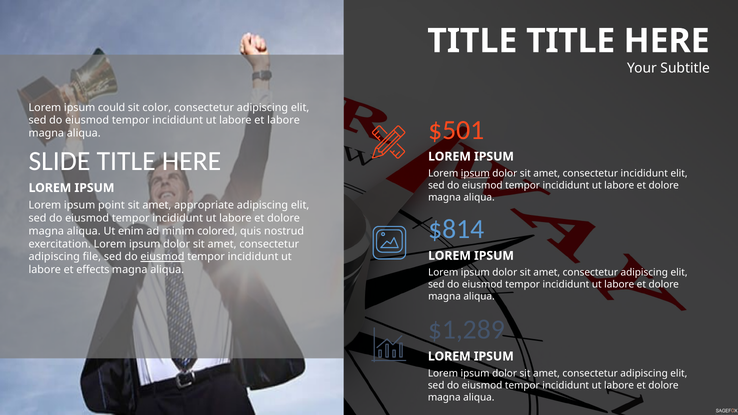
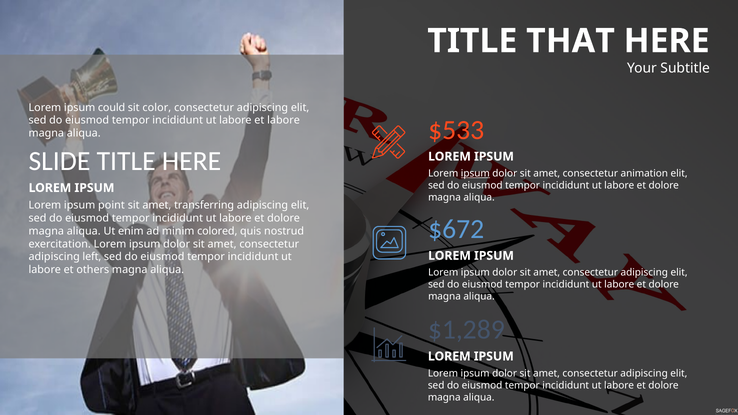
TITLE TITLE: TITLE -> THAT
$501: $501 -> $533
consectetur incididunt: incididunt -> animation
appropriate: appropriate -> transferring
$814: $814 -> $672
file: file -> left
eiusmod at (162, 257) underline: present -> none
effects: effects -> others
